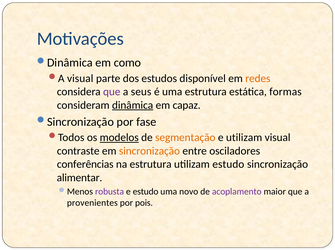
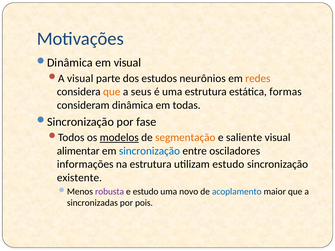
em como: como -> visual
disponível: disponível -> neurônios
que at (112, 92) colour: purple -> orange
dinâmica underline: present -> none
capaz: capaz -> todas
e utilizam: utilizam -> saliente
contraste: contraste -> alimentar
sincronização at (149, 151) colour: orange -> blue
conferências: conferências -> informações
alimentar: alimentar -> existente
acoplamento colour: purple -> blue
provenientes: provenientes -> sincronizadas
